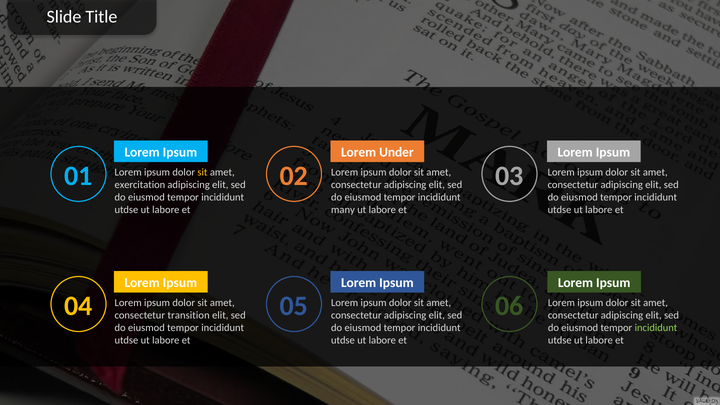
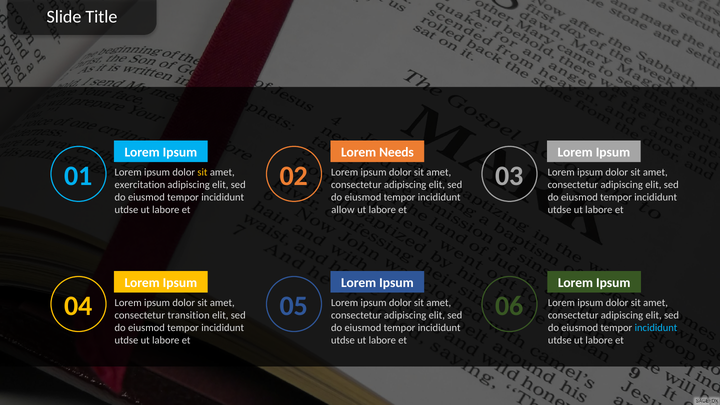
Under: Under -> Needs
many: many -> allow
incididunt at (656, 328) colour: light green -> light blue
